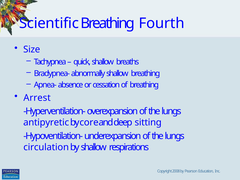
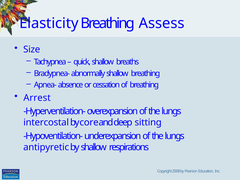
Scientific: Scientific -> Elasticity
Fourth: Fourth -> Assess
antipyretic: antipyretic -> intercostal
circulation: circulation -> antipyretic
